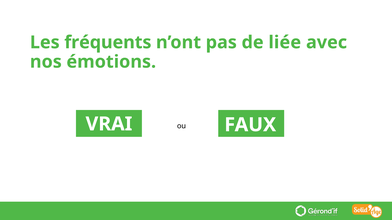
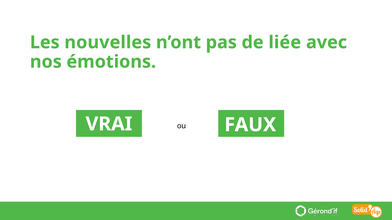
fréquents: fréquents -> nouvelles
